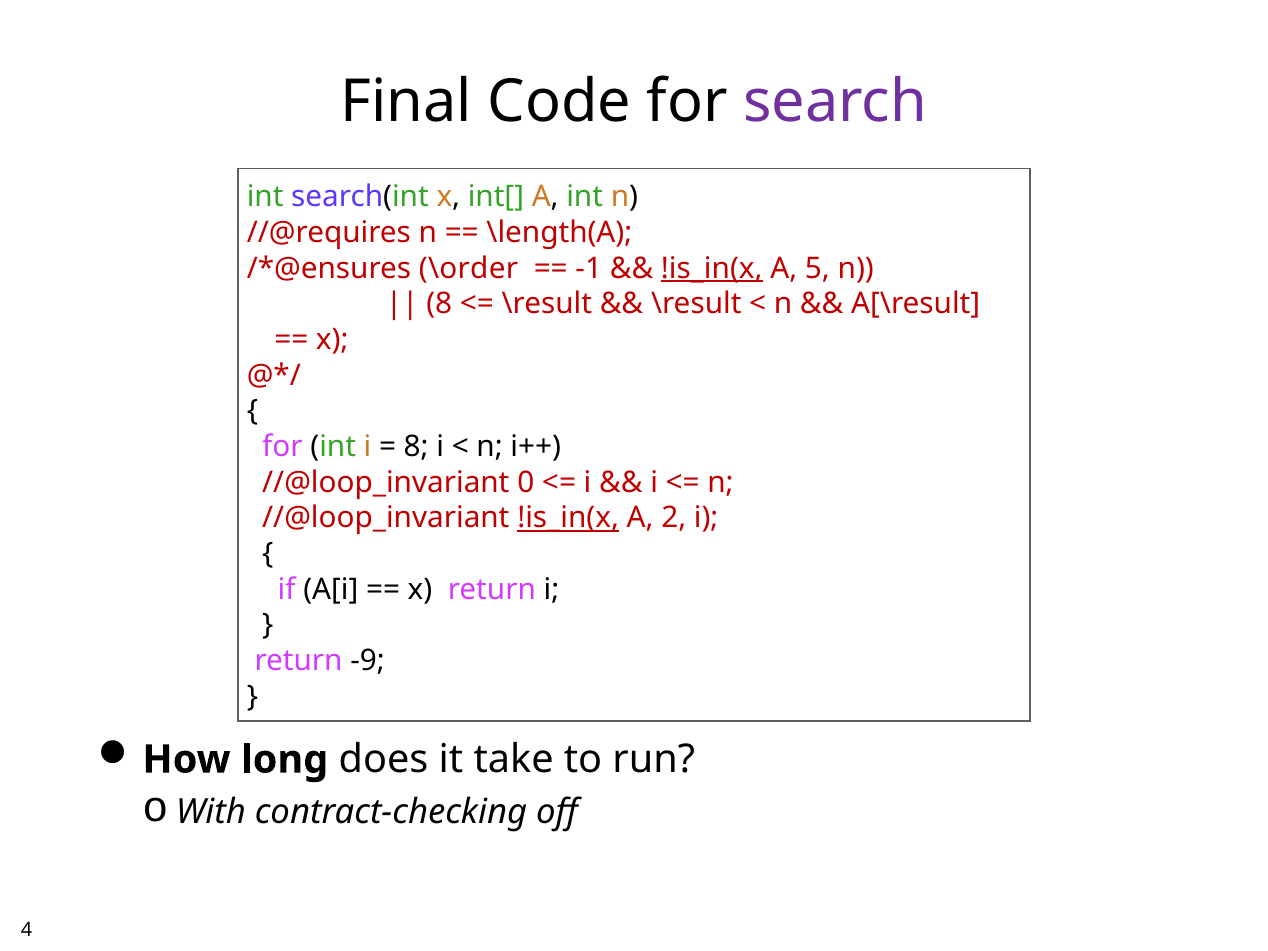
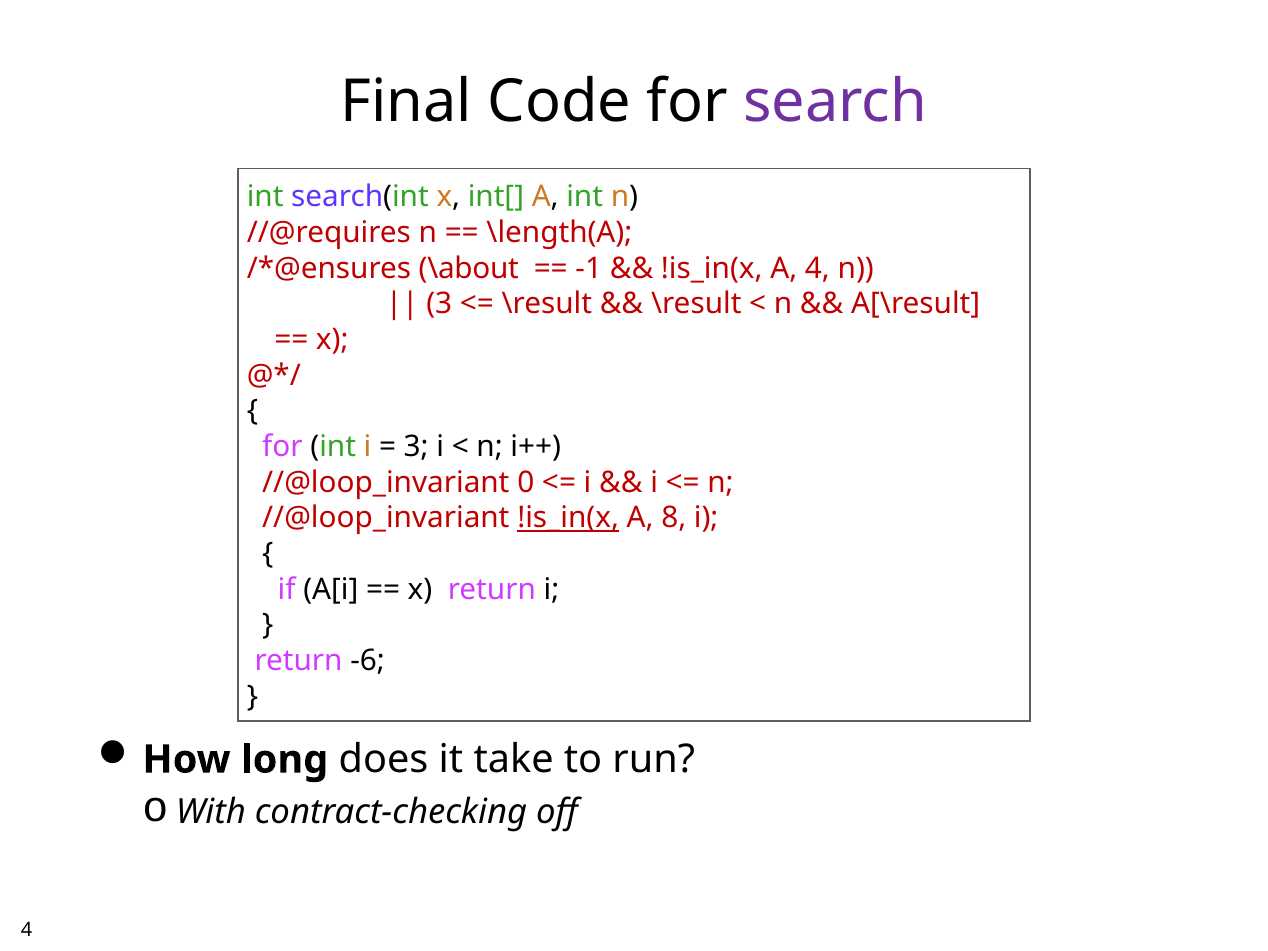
\order: \order -> \about
!is_in(x at (712, 269) underline: present -> none
A 5: 5 -> 4
8 at (439, 304): 8 -> 3
8 at (416, 447): 8 -> 3
2: 2 -> 8
-9: -9 -> -6
